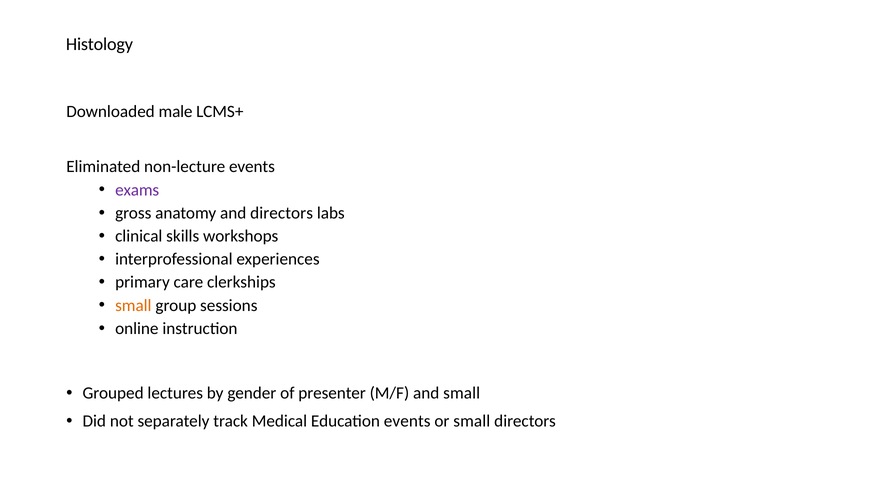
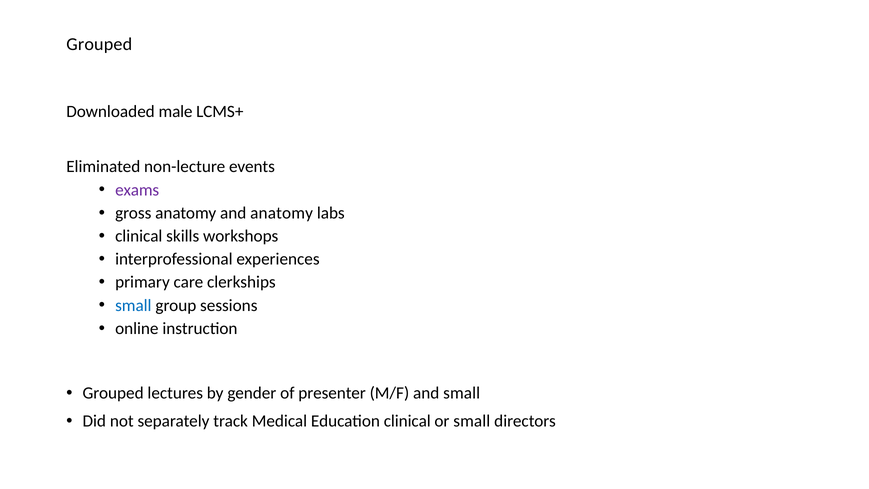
Histology at (99, 44): Histology -> Grouped
and directors: directors -> anatomy
small at (133, 305) colour: orange -> blue
Education events: events -> clinical
